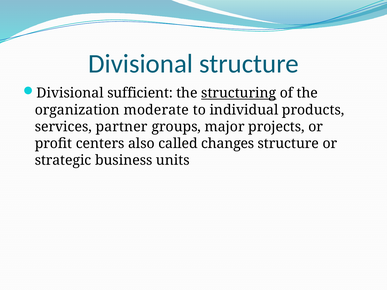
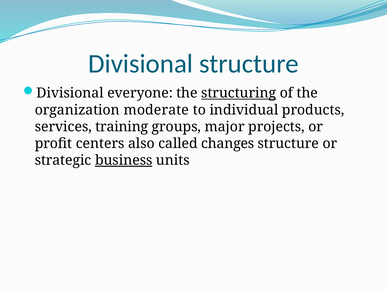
sufficient: sufficient -> everyone
partner: partner -> training
business underline: none -> present
